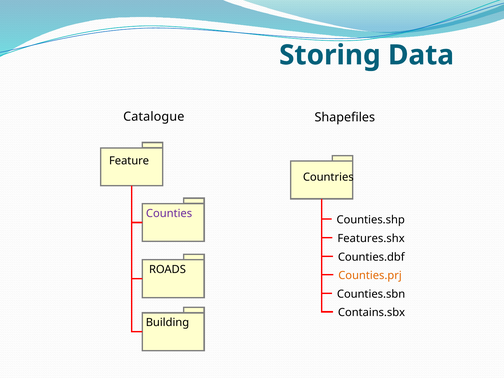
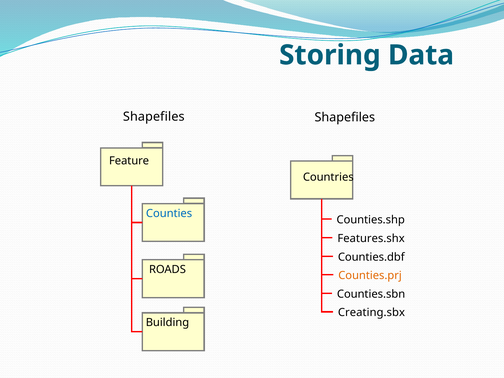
Catalogue at (154, 117): Catalogue -> Shapefiles
Counties colour: purple -> blue
Contains.sbx: Contains.sbx -> Creating.sbx
